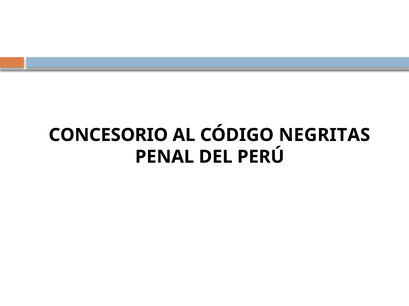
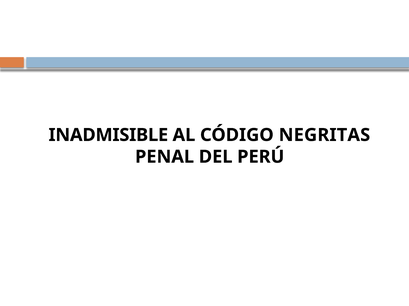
CONCESORIO: CONCESORIO -> INADMISIBLE
